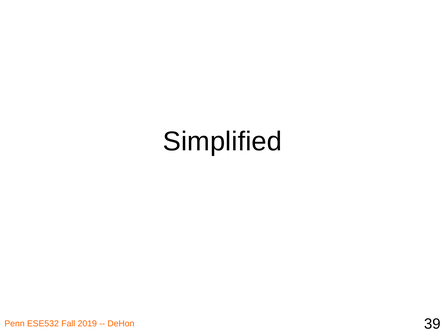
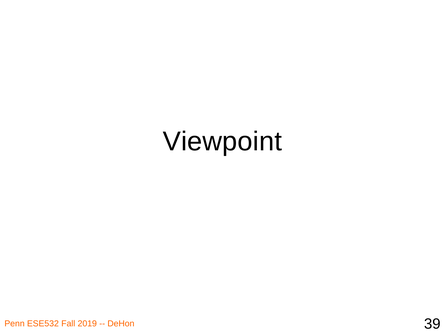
Simplified: Simplified -> Viewpoint
